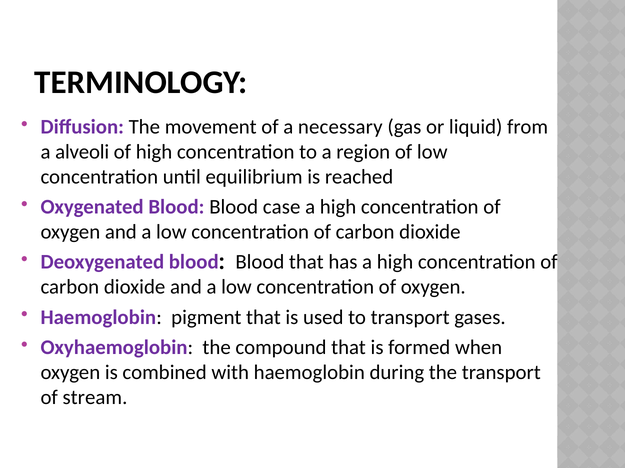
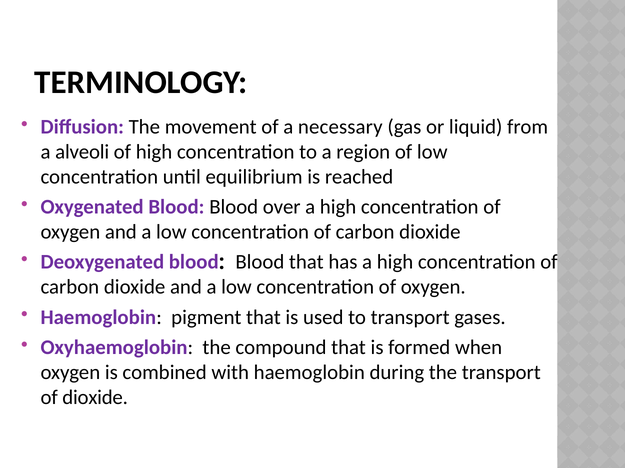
case: case -> over
of stream: stream -> dioxide
